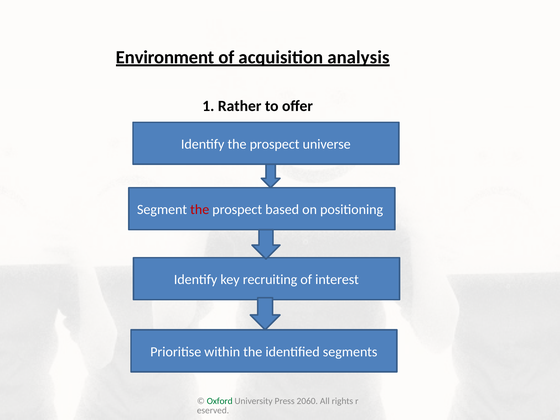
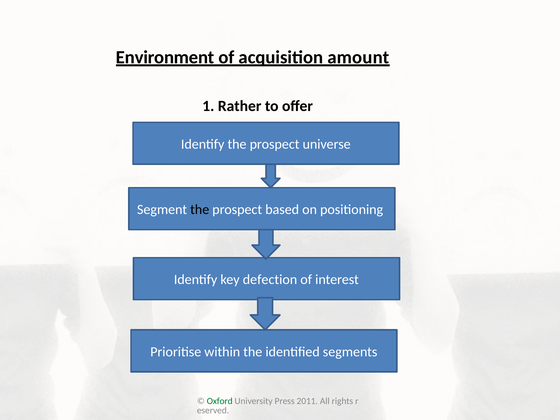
analysis: analysis -> amount
the at (200, 210) colour: red -> black
recruiting: recruiting -> defection
2060: 2060 -> 2011
